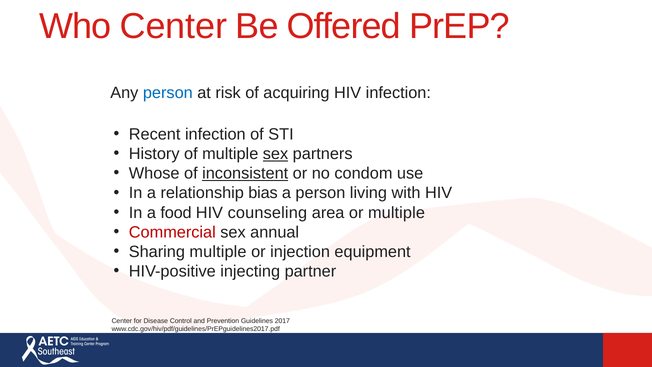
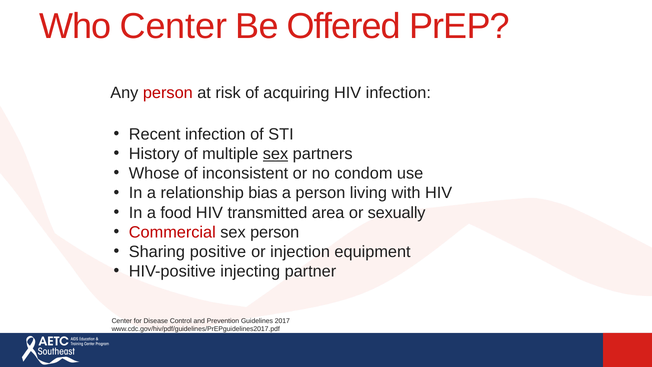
person at (168, 93) colour: blue -> red
inconsistent underline: present -> none
counseling: counseling -> transmitted
or multiple: multiple -> sexually
sex annual: annual -> person
Sharing multiple: multiple -> positive
